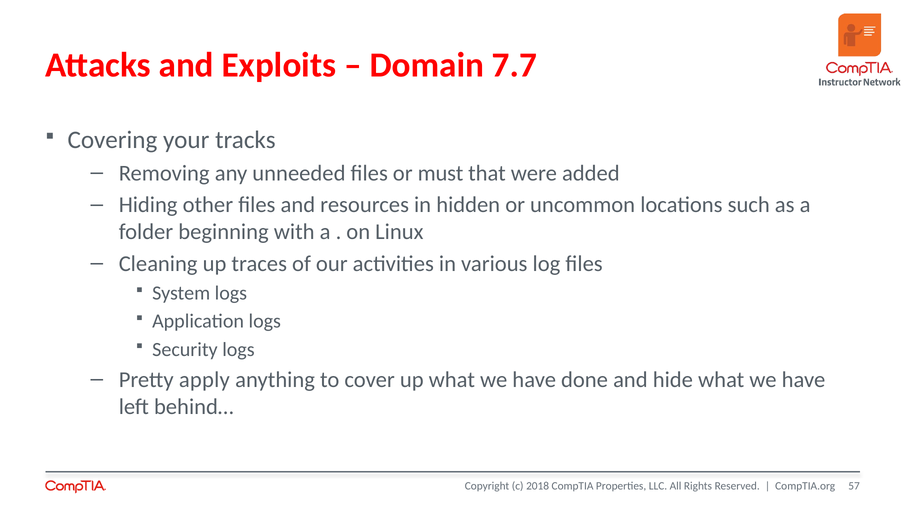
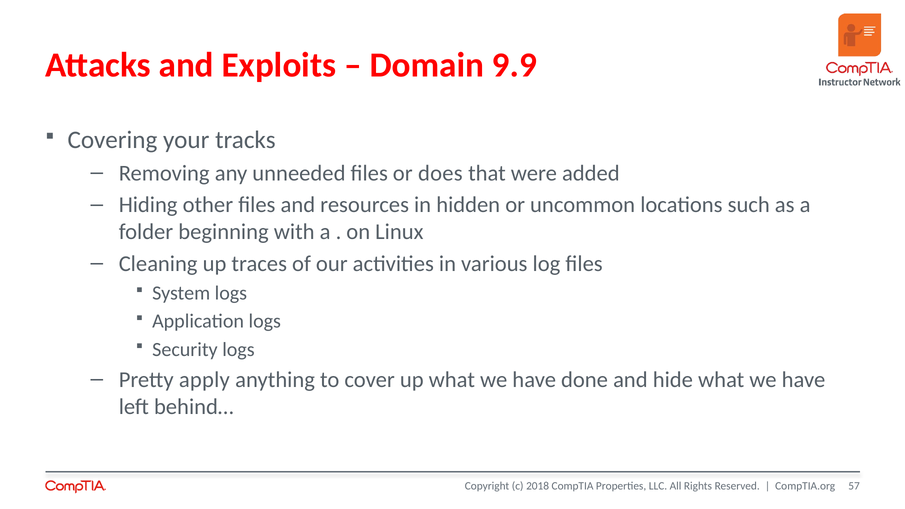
7.7: 7.7 -> 9.9
must: must -> does
